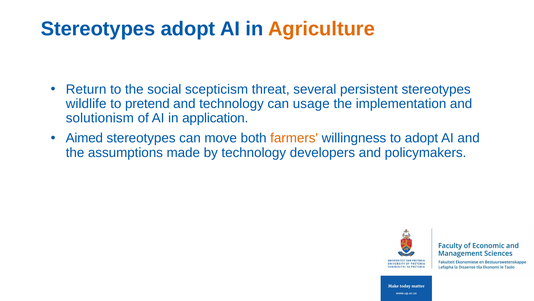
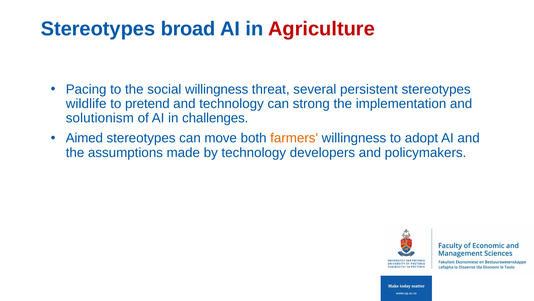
Stereotypes adopt: adopt -> broad
Agriculture colour: orange -> red
Return: Return -> Pacing
social scepticism: scepticism -> willingness
usage: usage -> strong
application: application -> challenges
